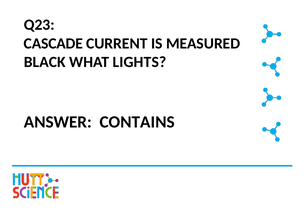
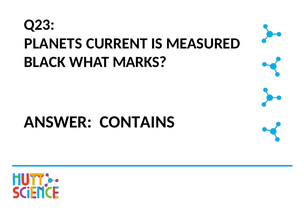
CASCADE: CASCADE -> PLANETS
LIGHTS: LIGHTS -> MARKS
